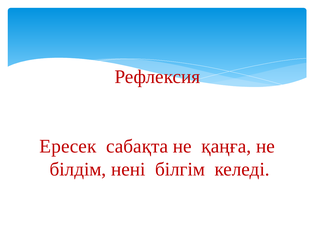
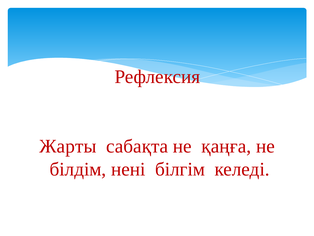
Ересек: Ересек -> Жарты
